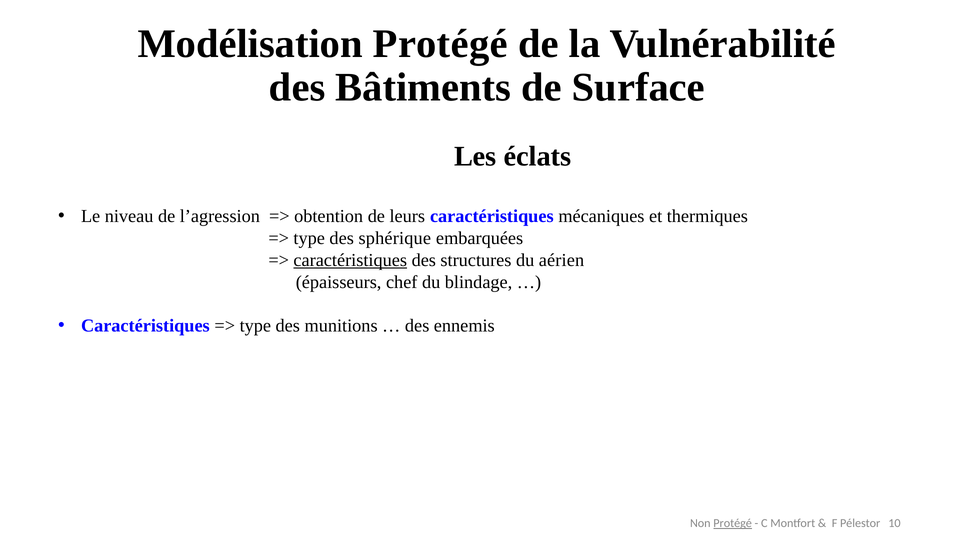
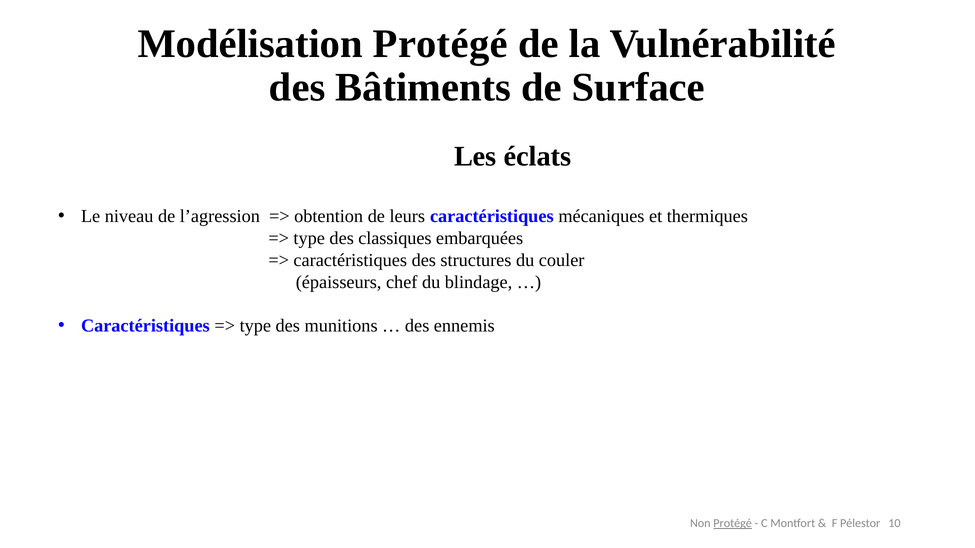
sphérique: sphérique -> classiques
caractéristiques at (350, 260) underline: present -> none
aérien: aérien -> couler
